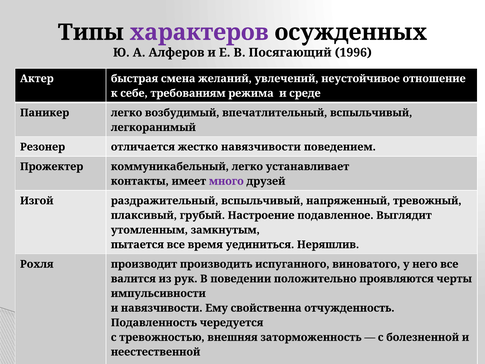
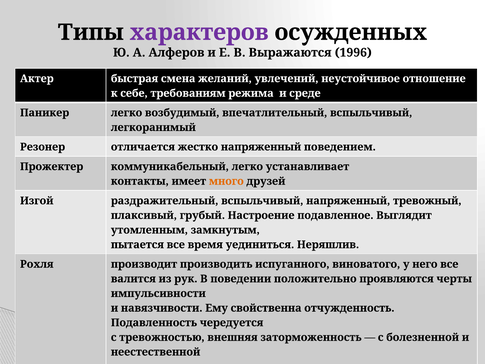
Посягающий: Посягающий -> Выражаются
жестко навязчивости: навязчивости -> напряженный
много colour: purple -> orange
